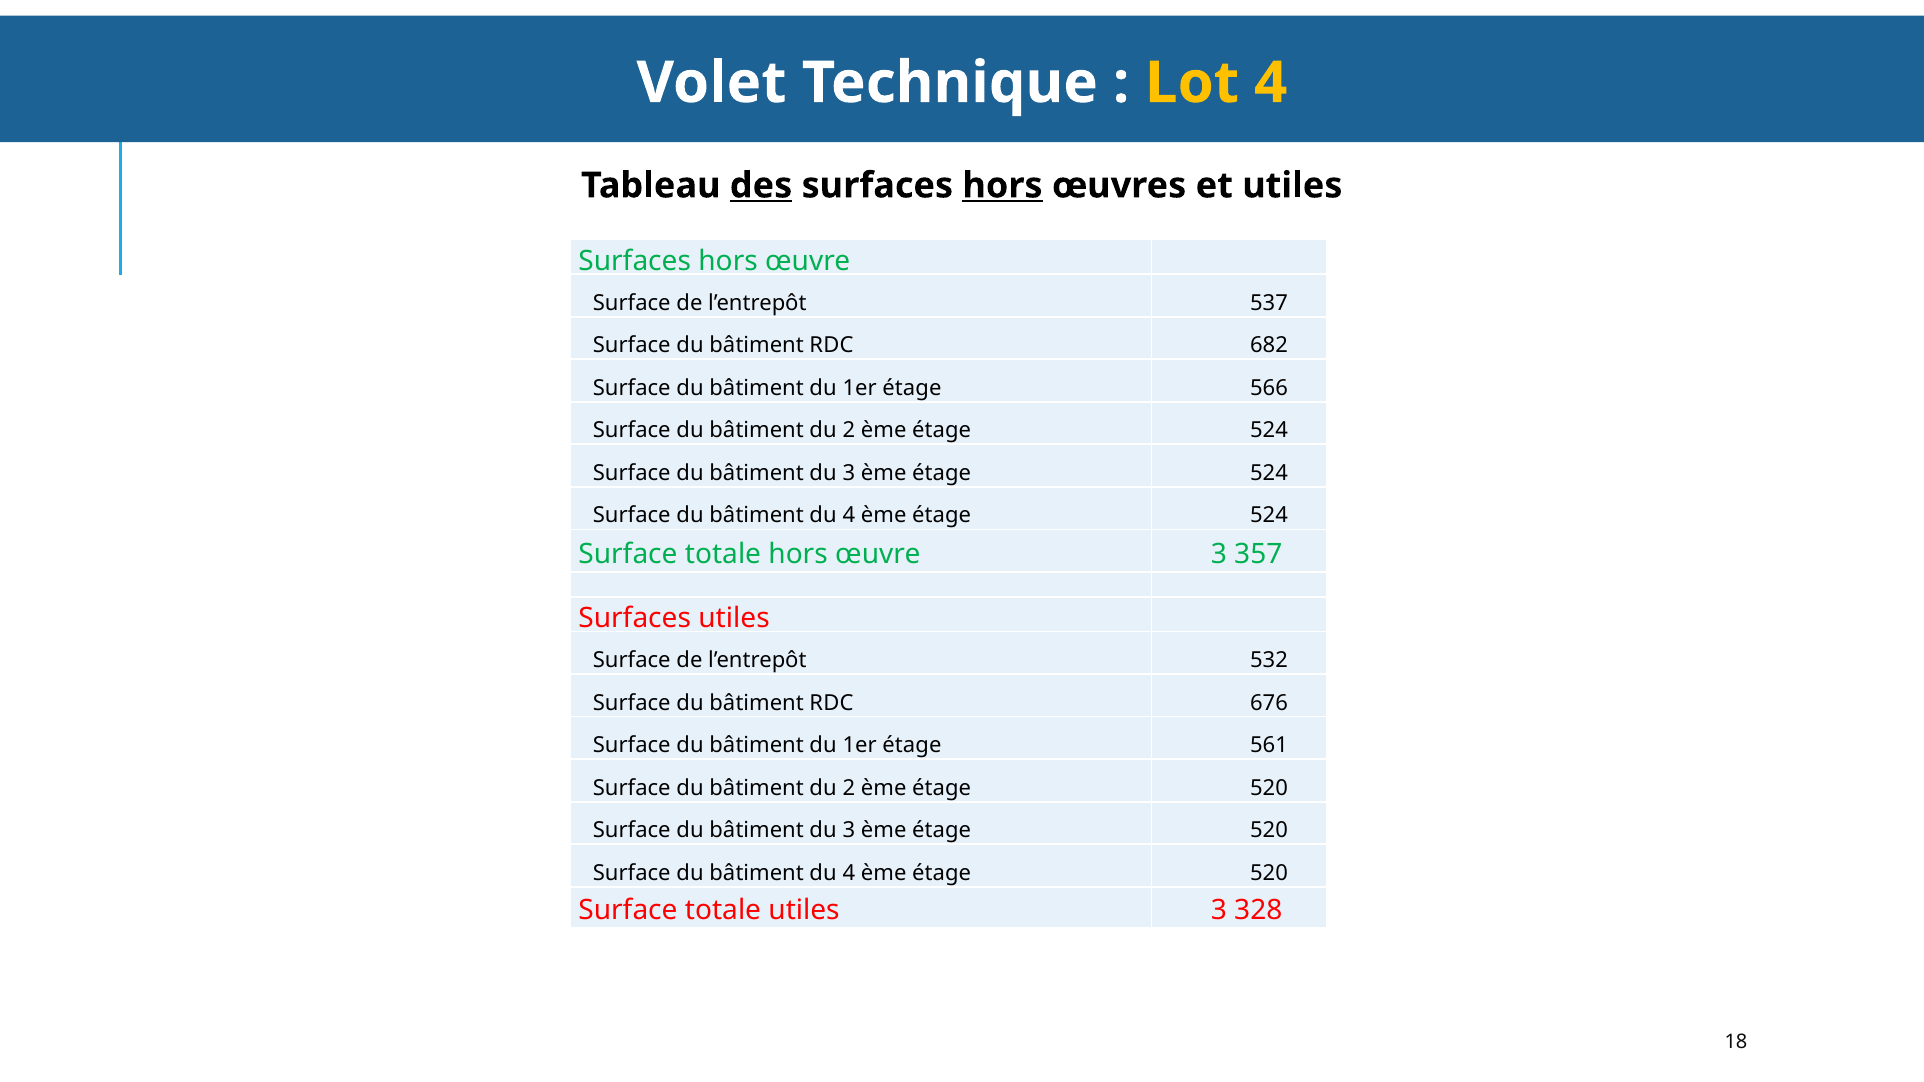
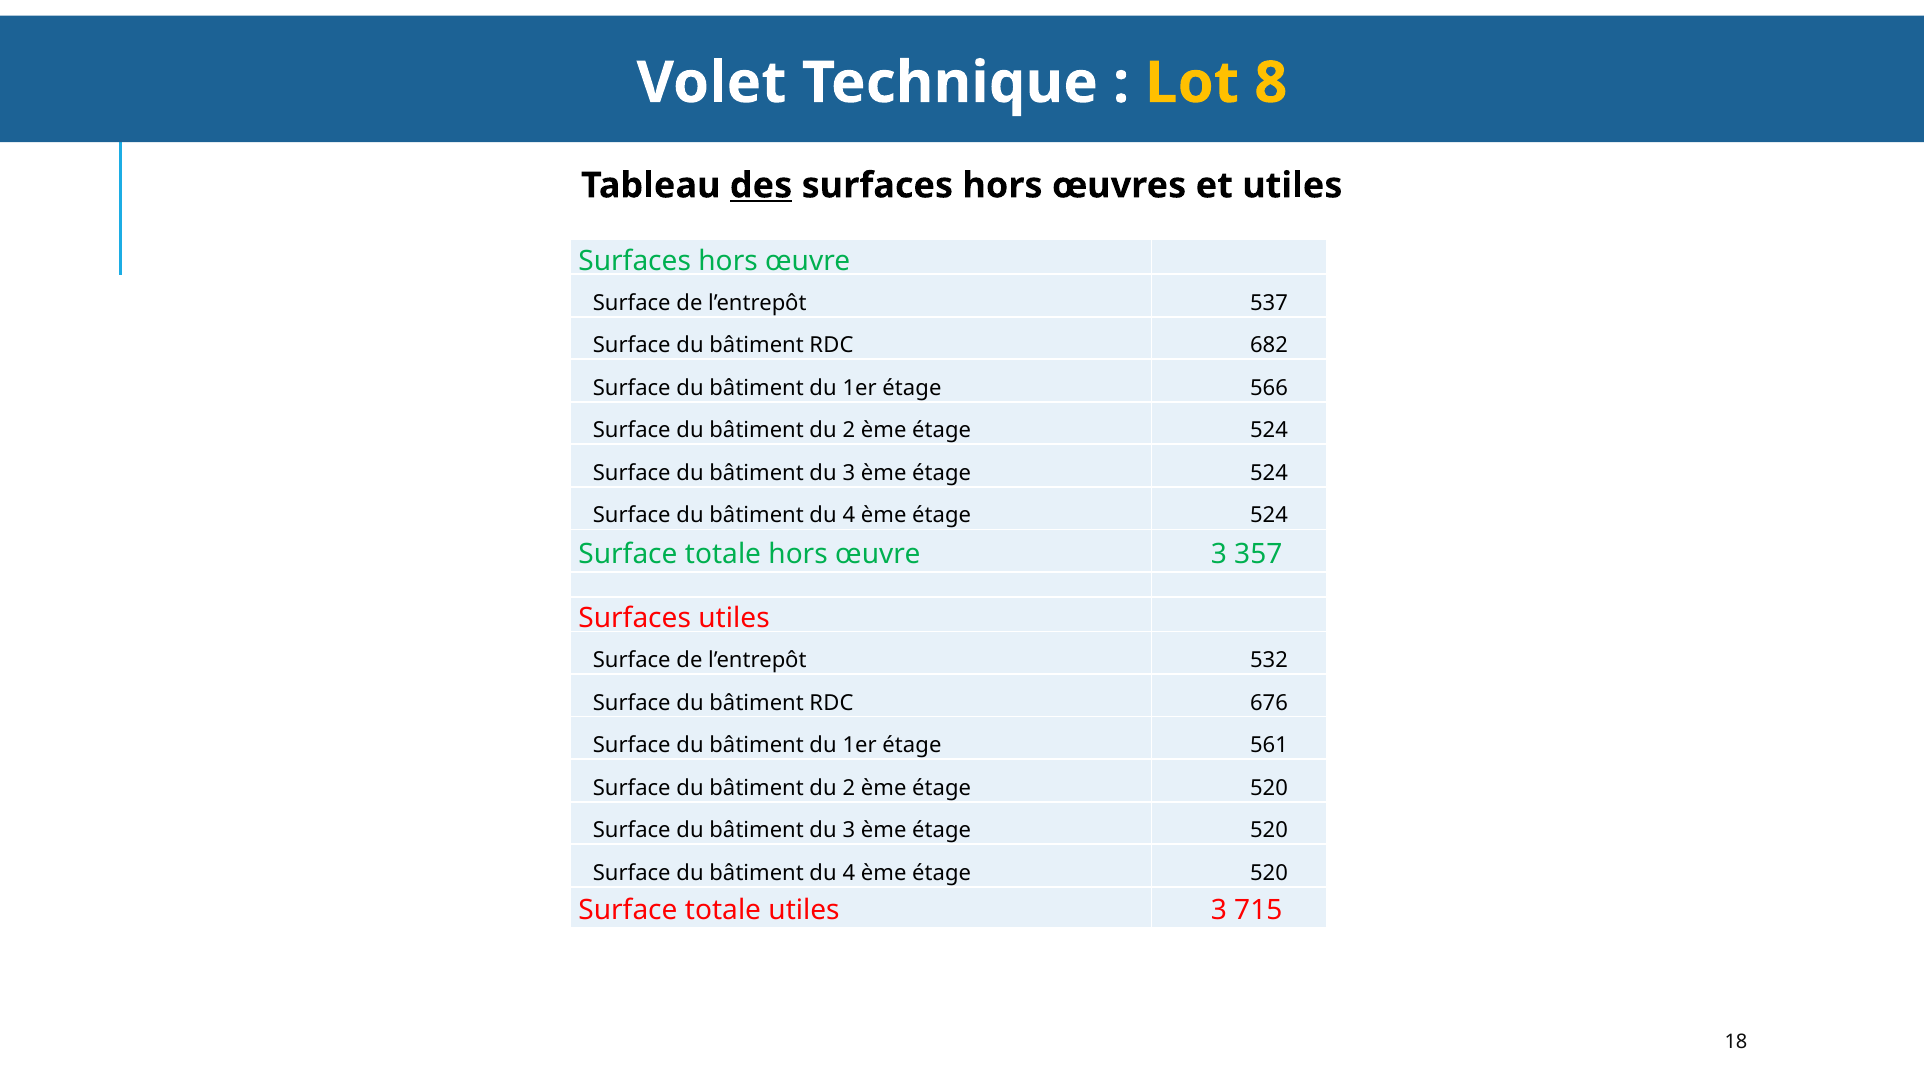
Lot 4: 4 -> 8
hors at (1002, 186) underline: present -> none
328: 328 -> 715
